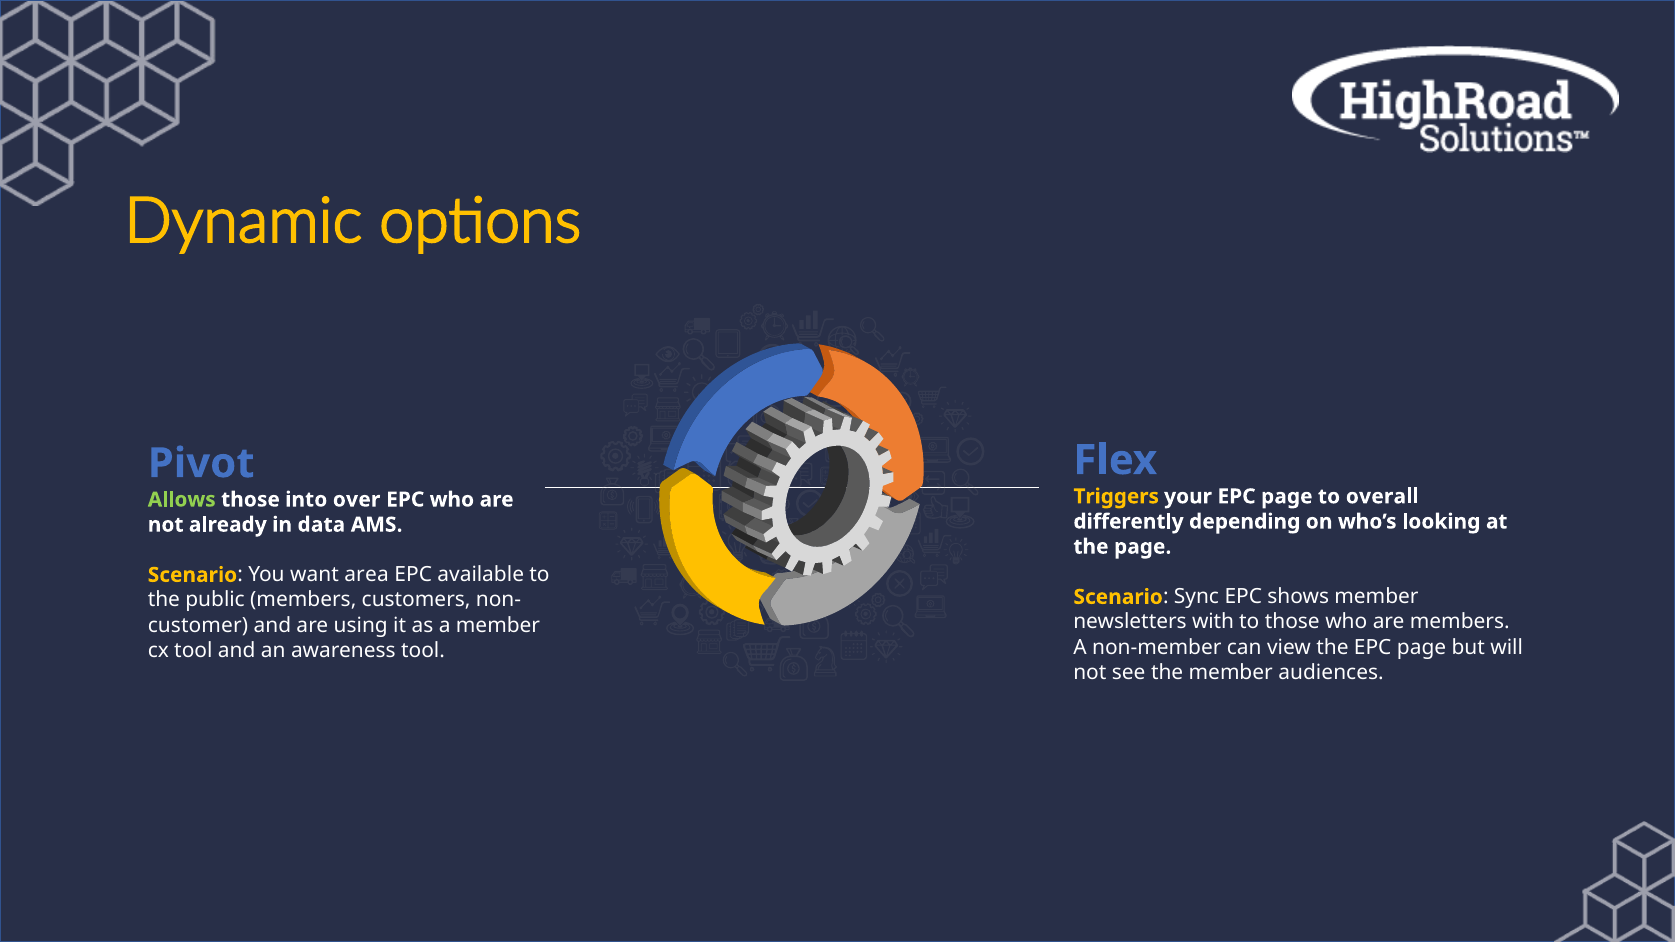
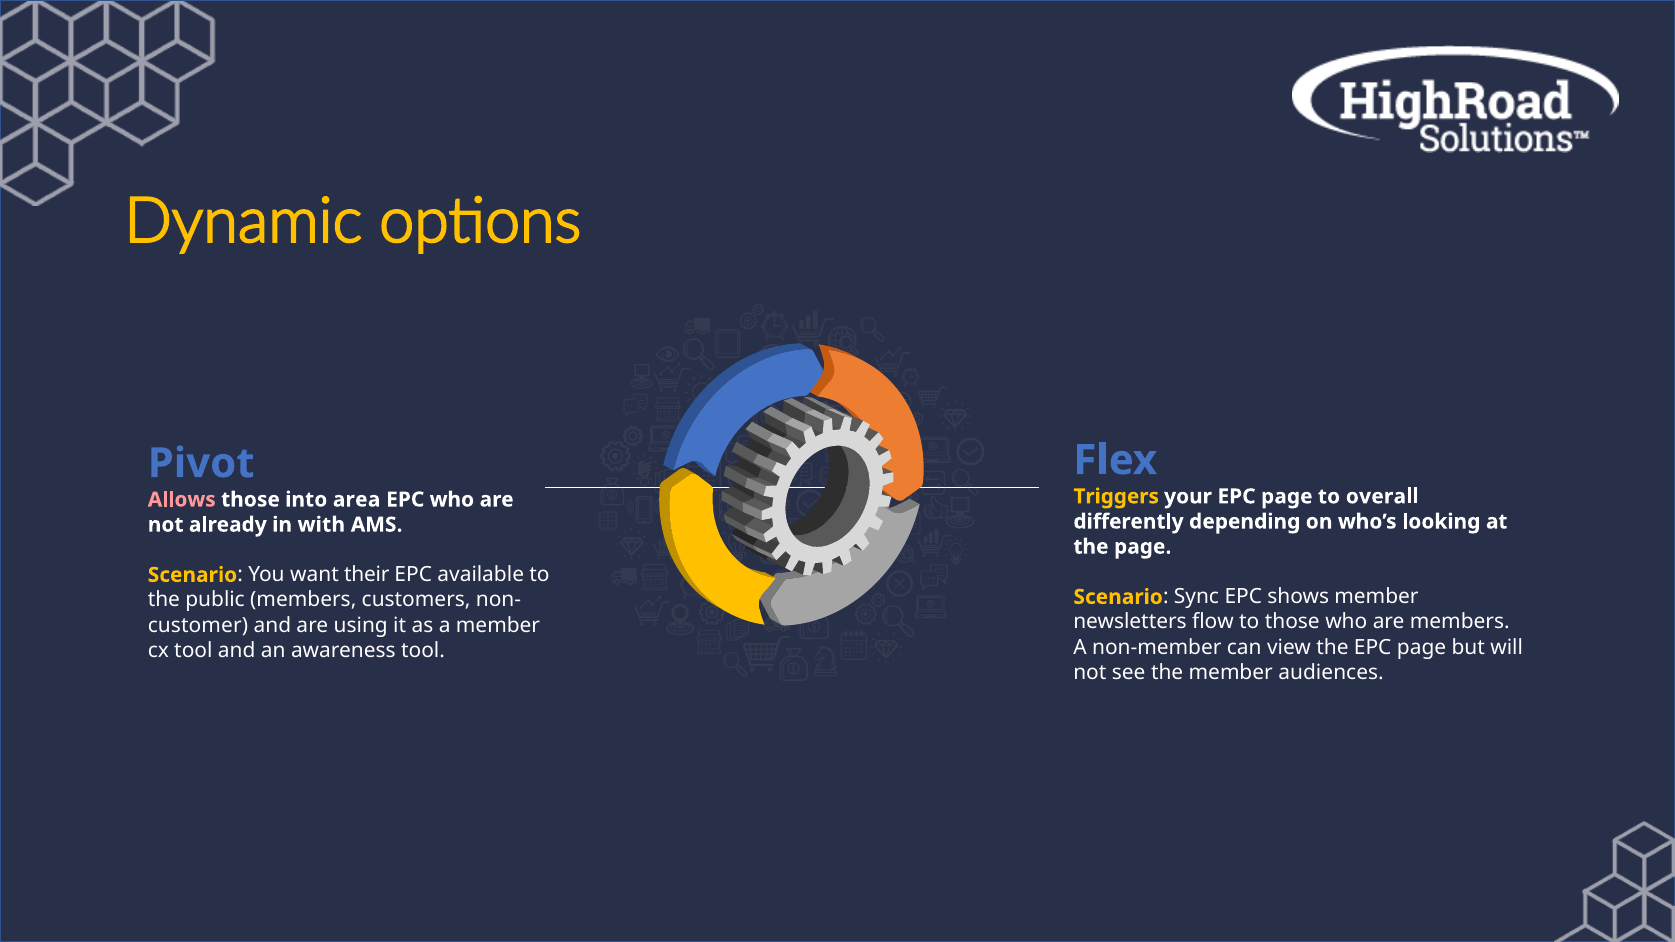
Allows colour: light green -> pink
over: over -> area
data: data -> with
area: area -> their
with: with -> flow
